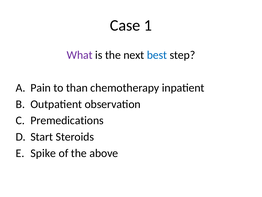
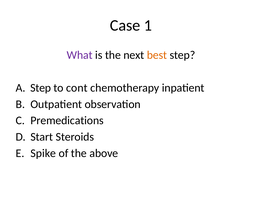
best colour: blue -> orange
Pain at (41, 88): Pain -> Step
than: than -> cont
